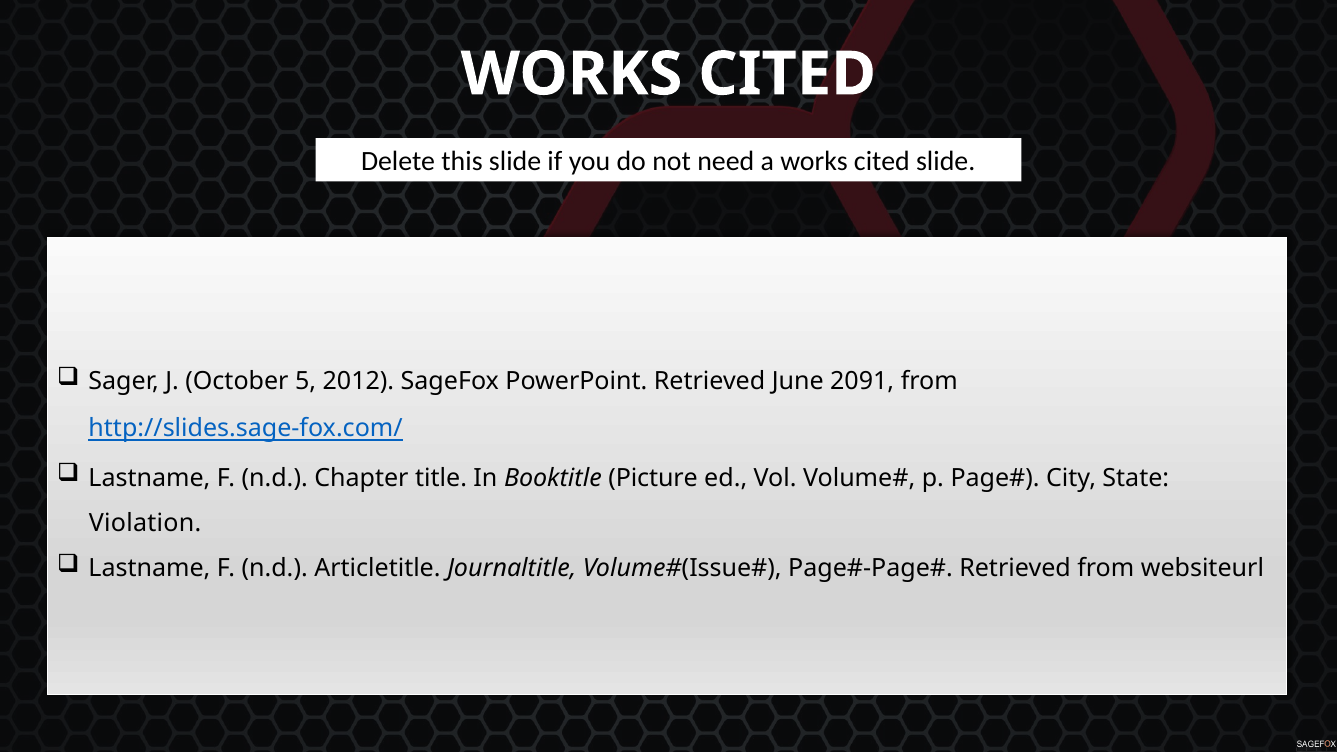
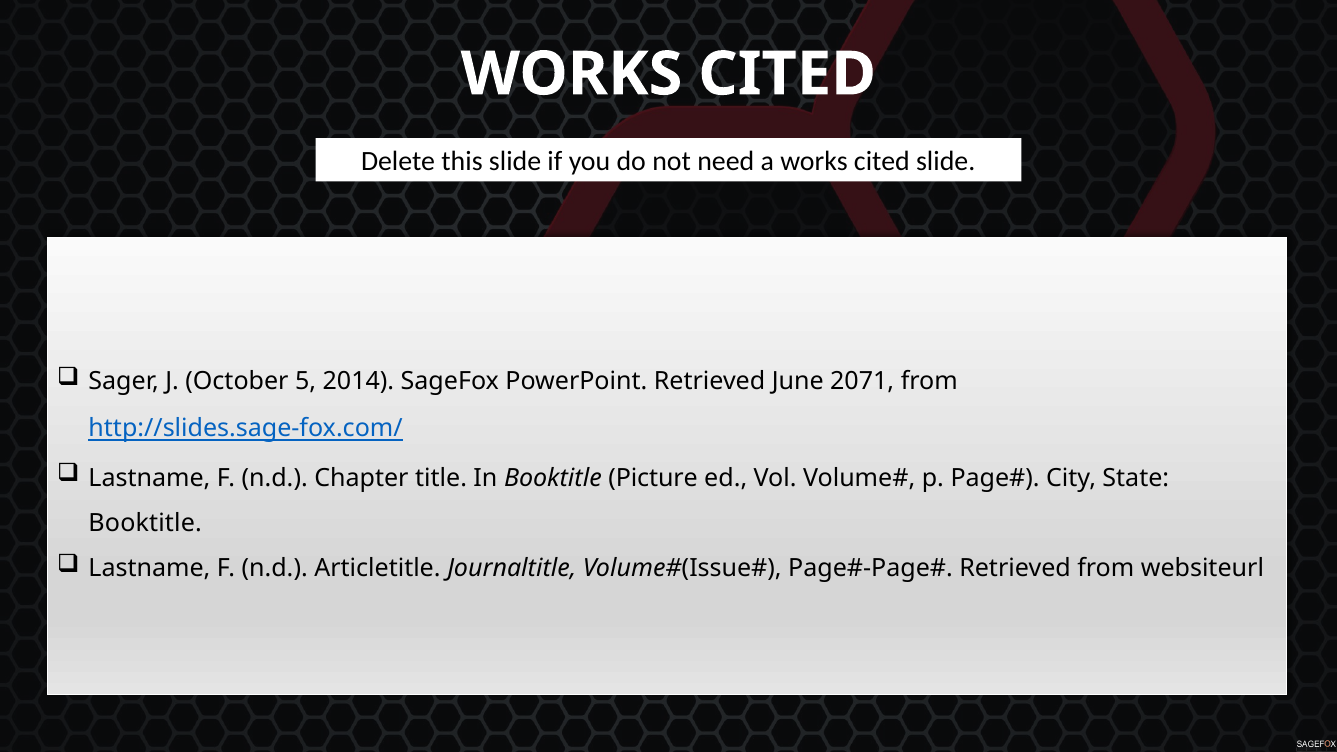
2012: 2012 -> 2014
2091: 2091 -> 2071
Violation at (145, 523): Violation -> Booktitle
